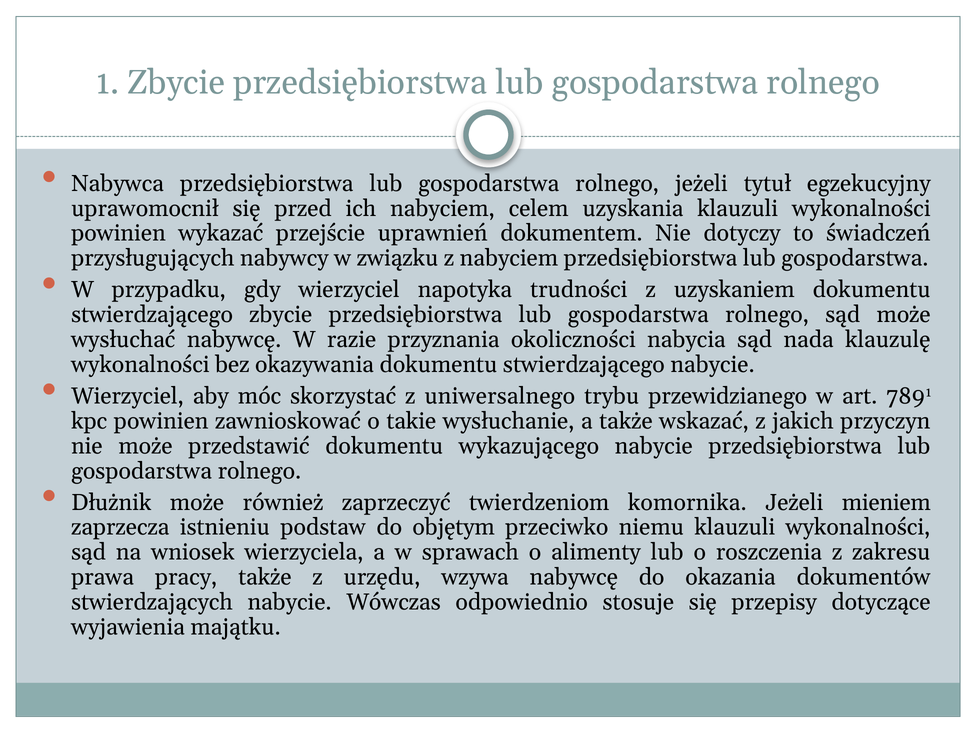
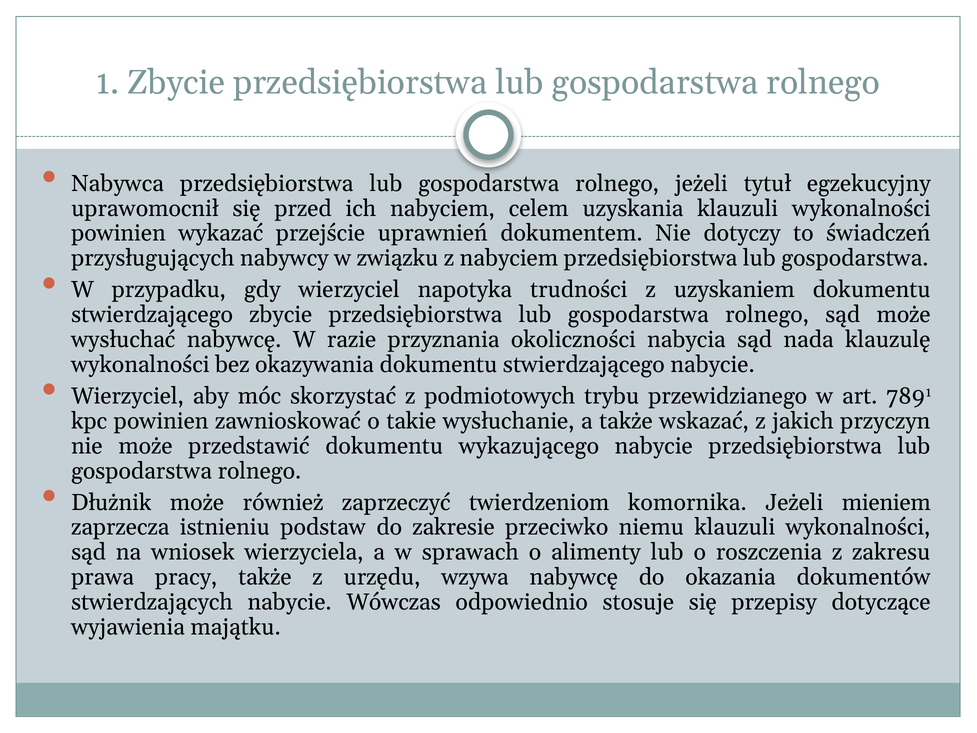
uniwersalnego: uniwersalnego -> podmiotowych
objętym: objętym -> zakresie
